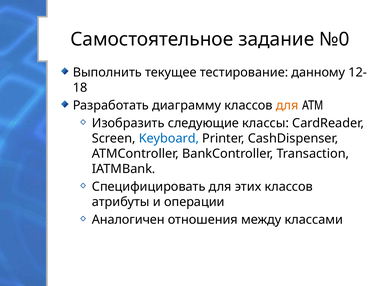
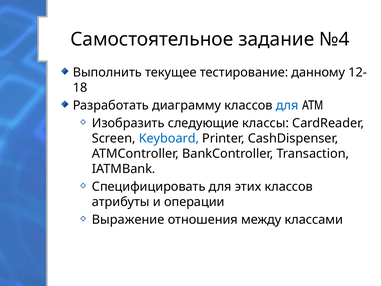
№0: №0 -> №4
для at (287, 105) colour: orange -> blue
Аналогичен: Аналогичен -> Выражение
